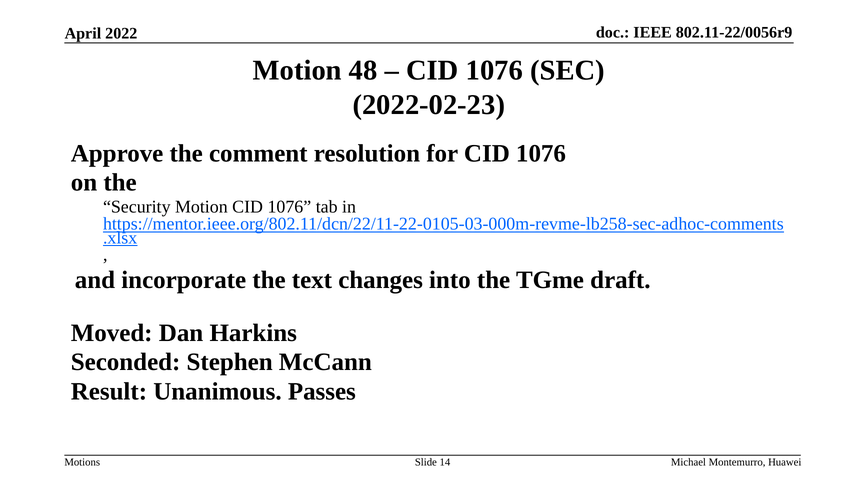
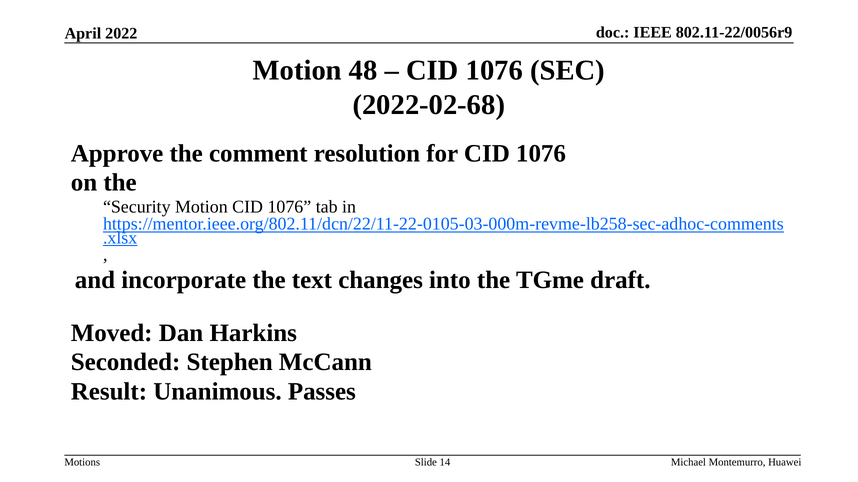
2022-02-23: 2022-02-23 -> 2022-02-68
